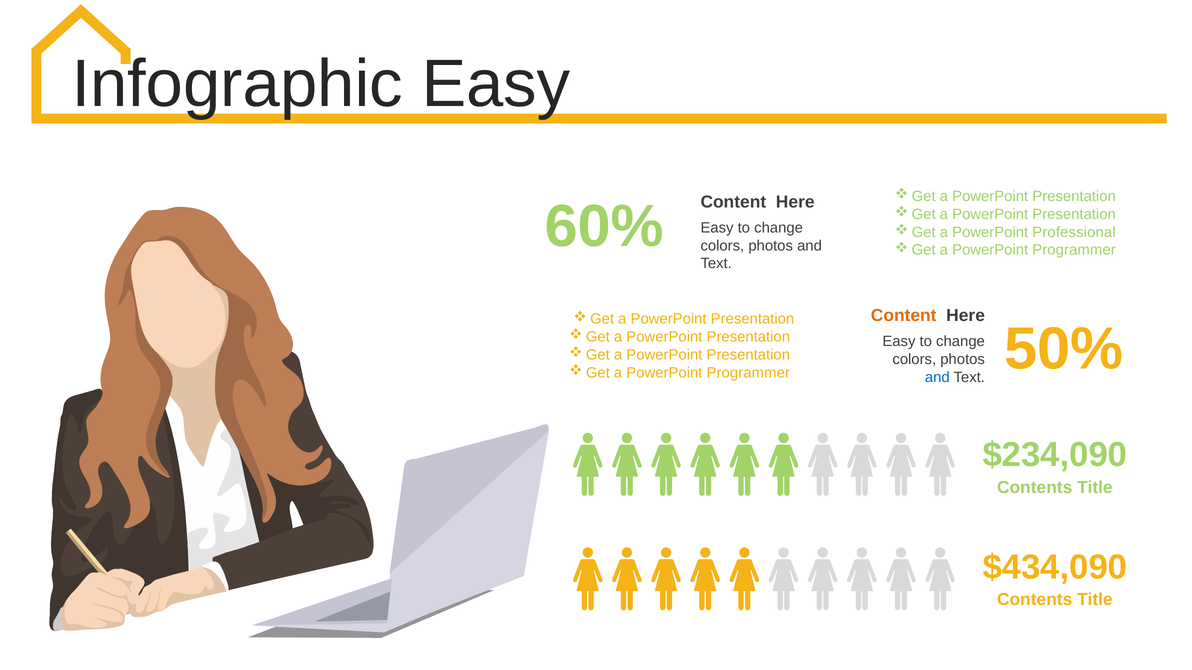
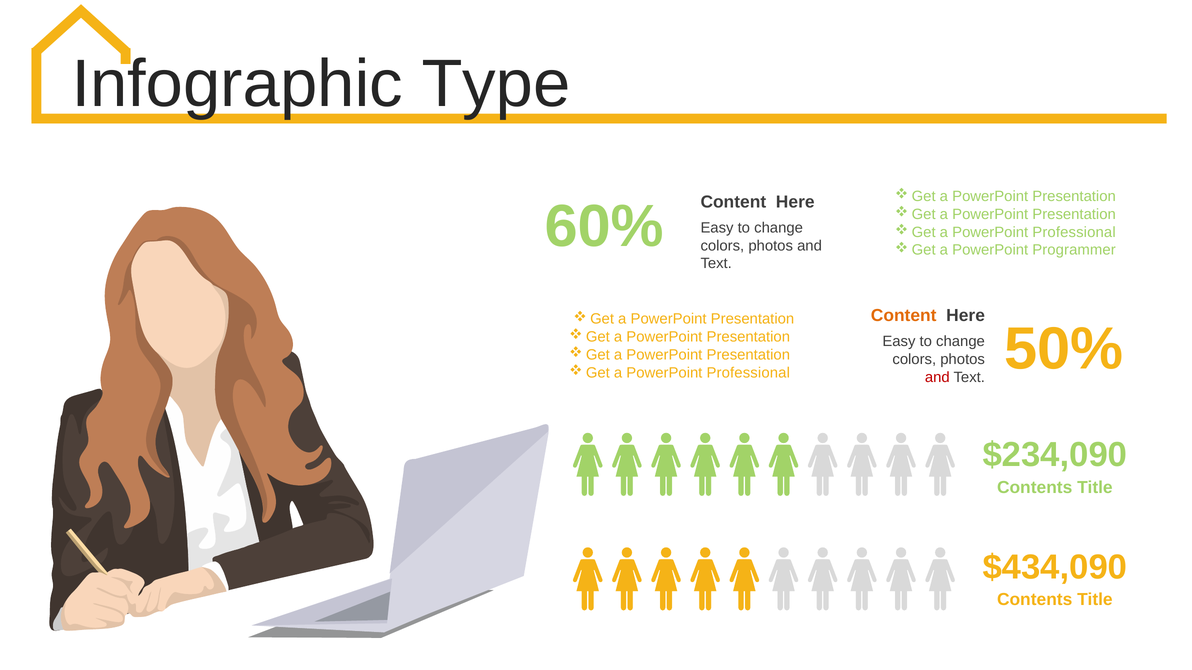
Infographic Easy: Easy -> Type
Programmer at (748, 373): Programmer -> Professional
and at (937, 377) colour: blue -> red
